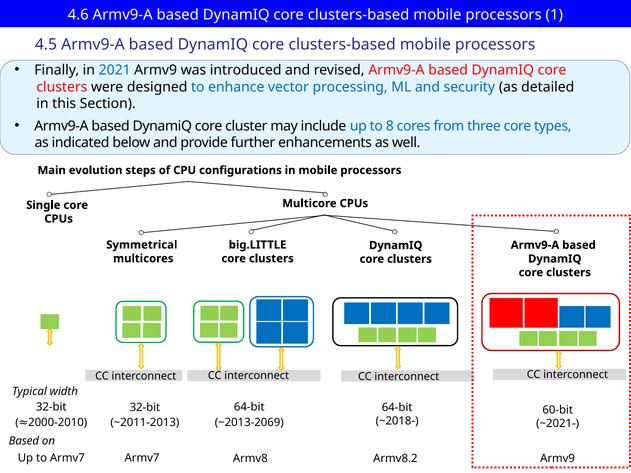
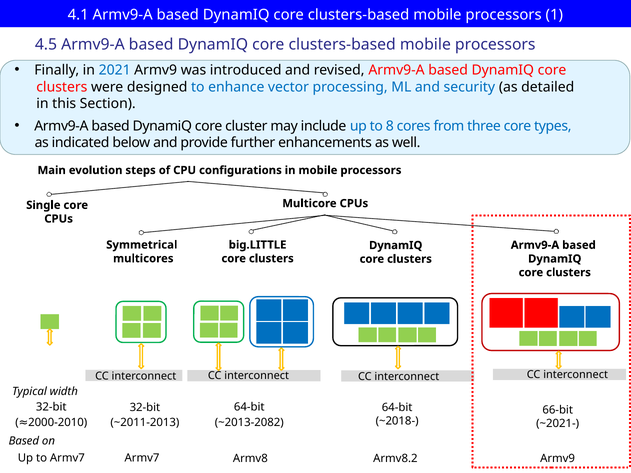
4.6: 4.6 -> 4.1
60-bit: 60-bit -> 66-bit
~2013-2069: ~2013-2069 -> ~2013-2082
